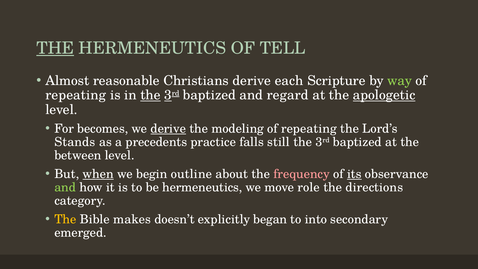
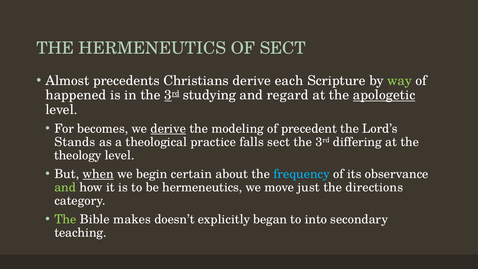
THE at (55, 48) underline: present -> none
OF TELL: TELL -> SECT
reasonable: reasonable -> precedents
repeating at (76, 95): repeating -> happened
the at (151, 95) underline: present -> none
baptized at (209, 95): baptized -> studying
repeating at (309, 129): repeating -> precedent
precedents: precedents -> theological
falls still: still -> sect
baptized at (357, 142): baptized -> differing
between: between -> theology
outline: outline -> certain
frequency colour: pink -> light blue
its underline: present -> none
role: role -> just
The at (65, 219) colour: yellow -> light green
emerged: emerged -> teaching
